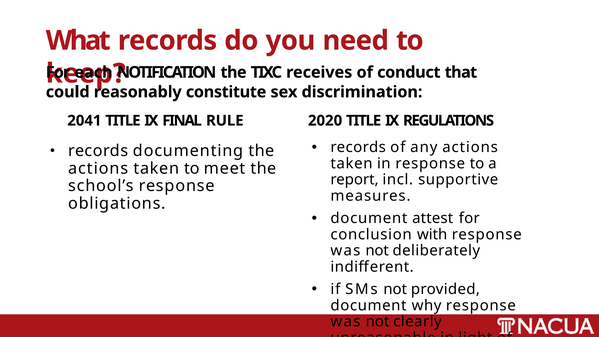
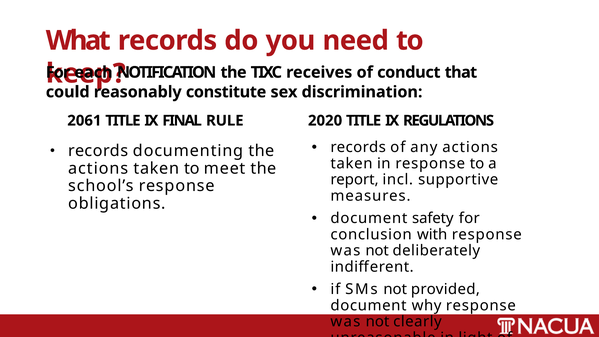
2041: 2041 -> 2061
attest: attest -> safety
